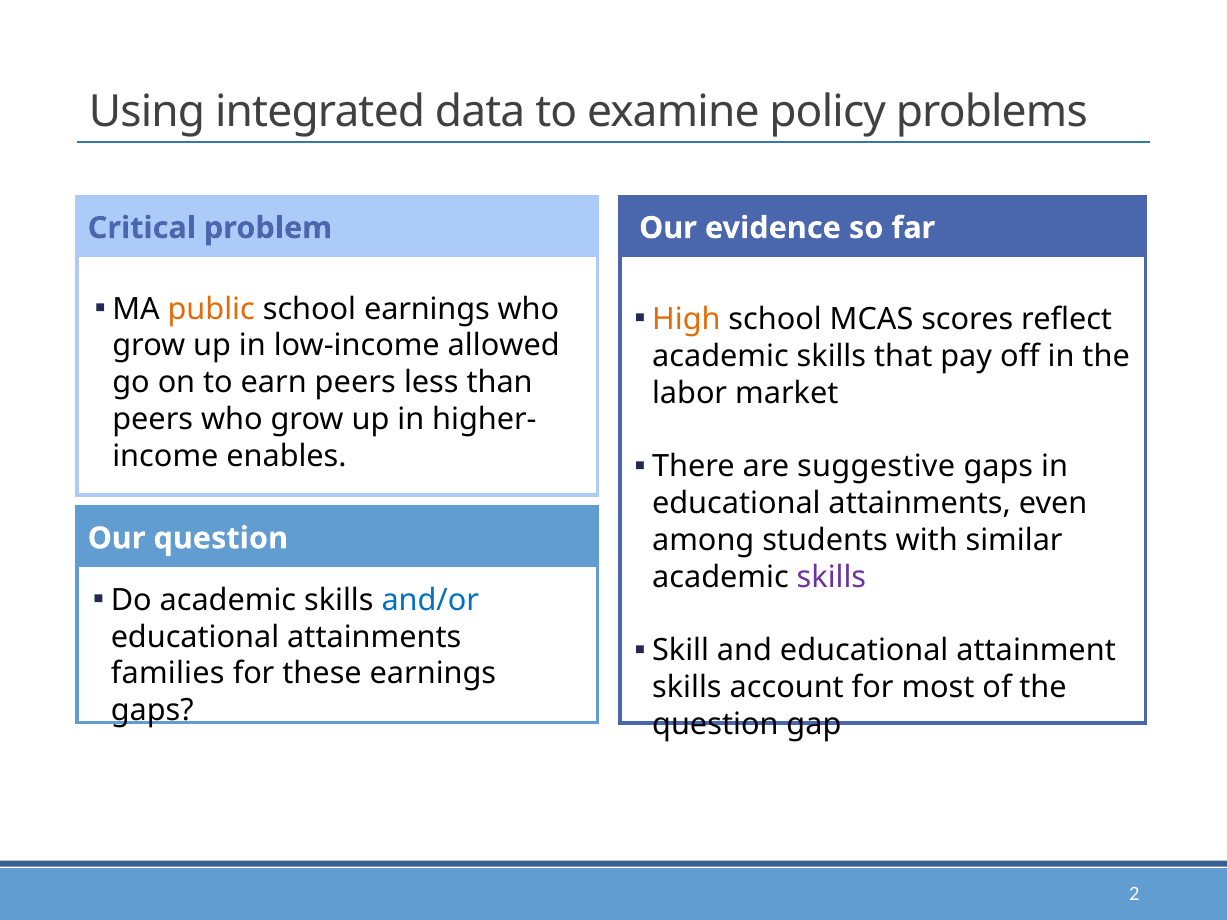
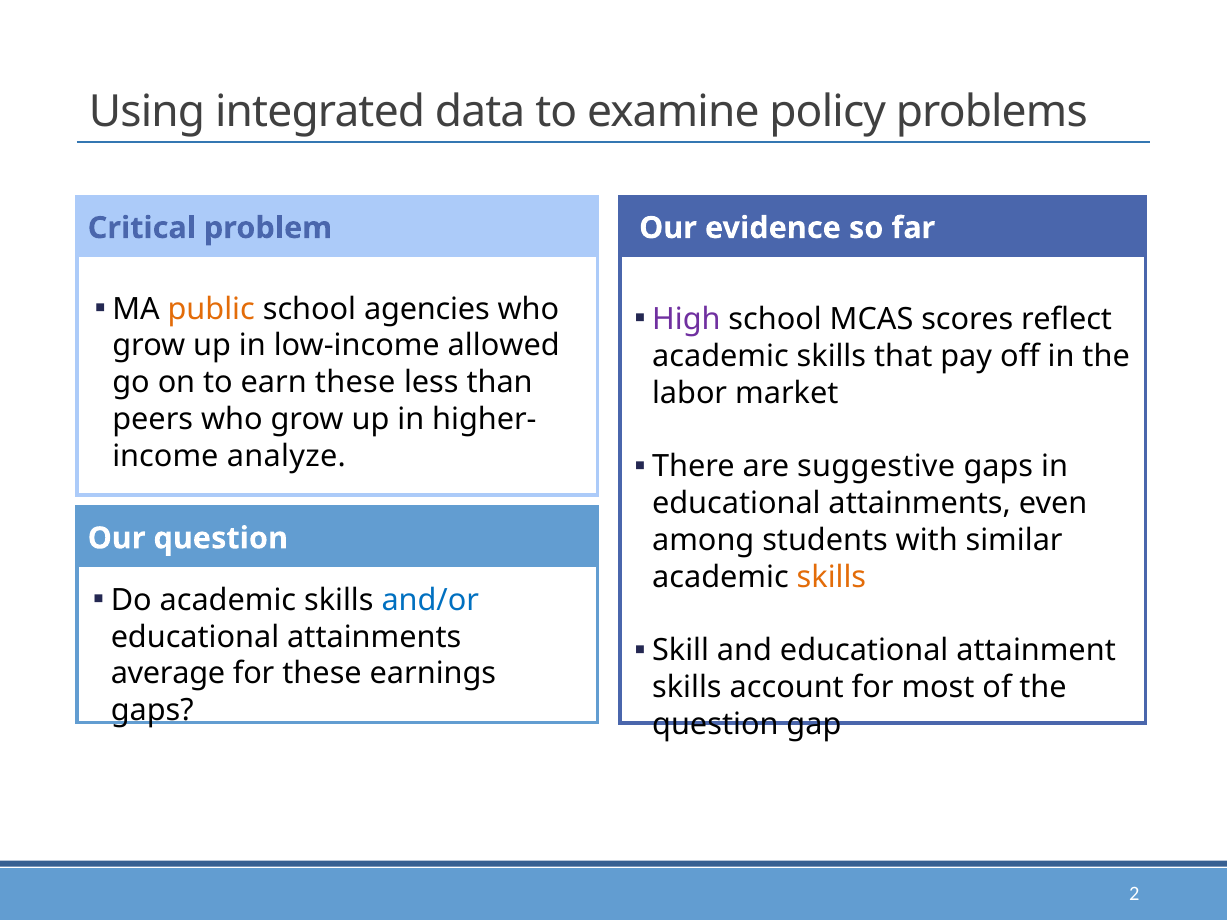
school earnings: earnings -> agencies
High colour: orange -> purple
earn peers: peers -> these
enables: enables -> analyze
skills at (831, 577) colour: purple -> orange
families: families -> average
